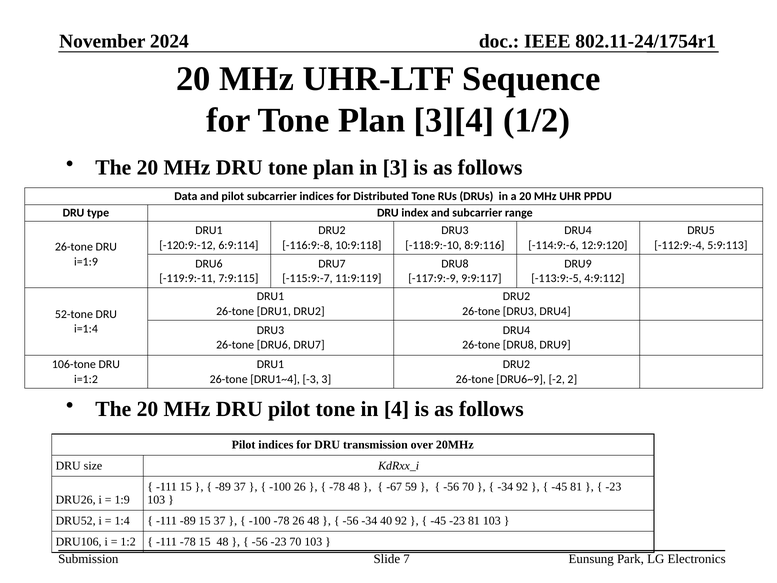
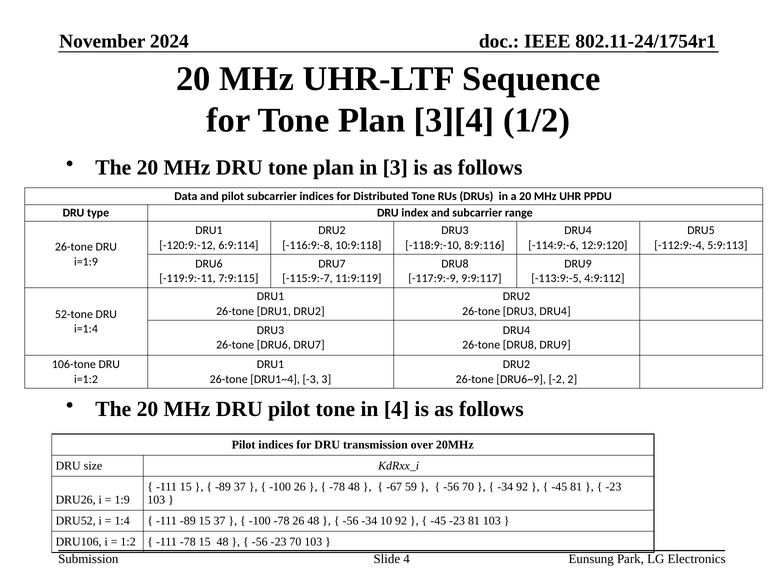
40: 40 -> 10
Slide 7: 7 -> 4
